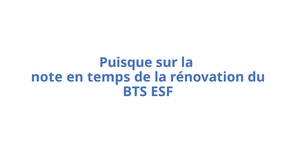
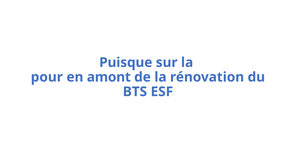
note: note -> pour
temps: temps -> amont
